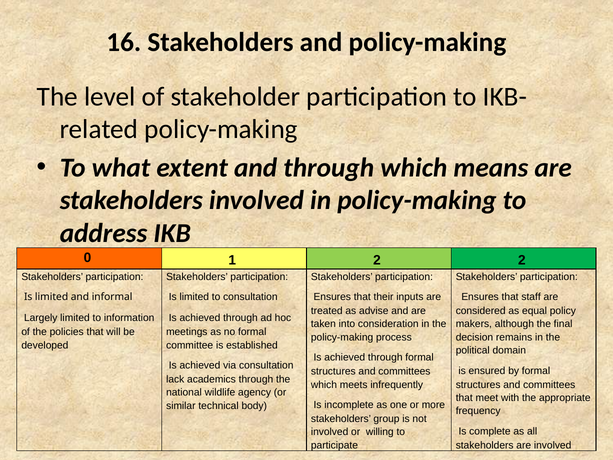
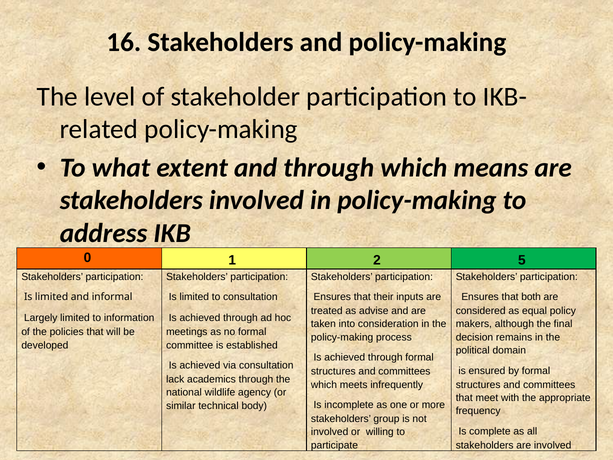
2 at (522, 260): 2 -> 5
staff: staff -> both
